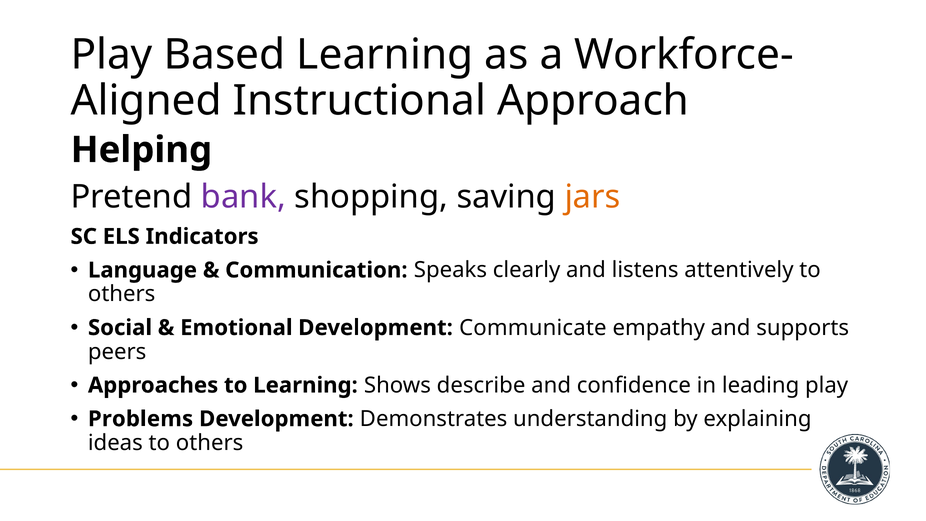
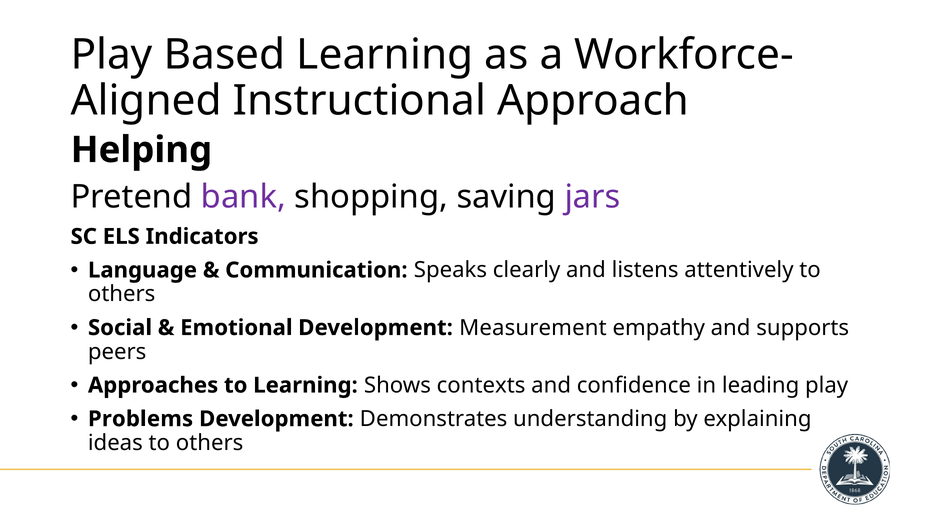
jars colour: orange -> purple
Communicate: Communicate -> Measurement
describe: describe -> contexts
